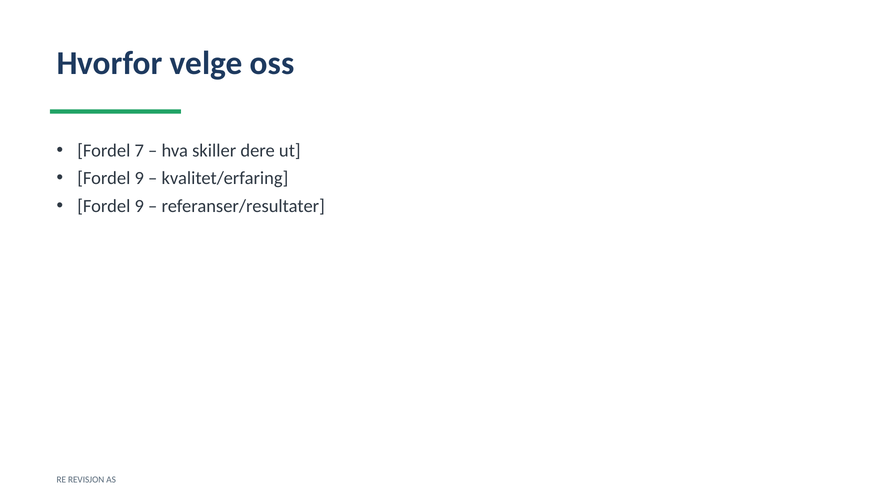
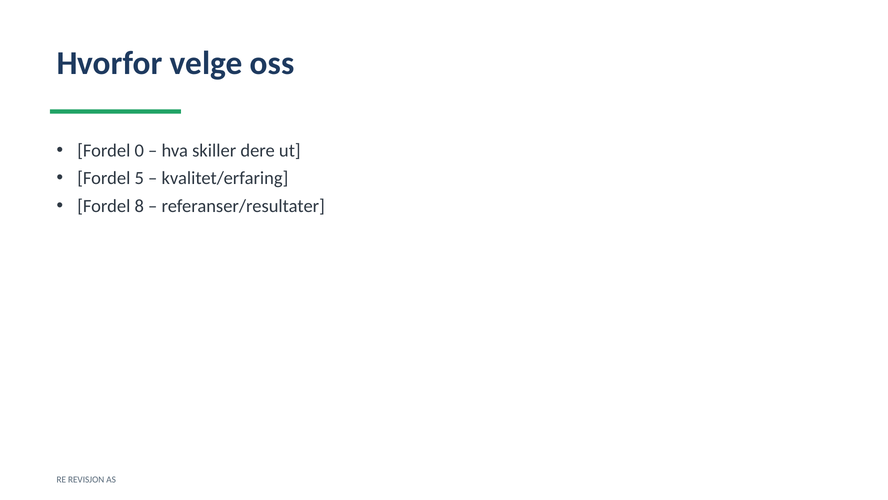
7: 7 -> 0
9 at (139, 178): 9 -> 5
9 at (139, 206): 9 -> 8
